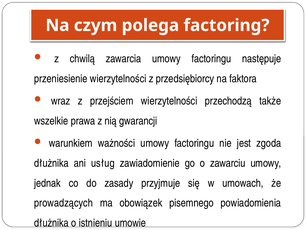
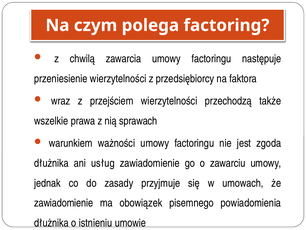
gwarancji: gwarancji -> sprawach
prowadzących at (63, 203): prowadzących -> zawiadomienie
